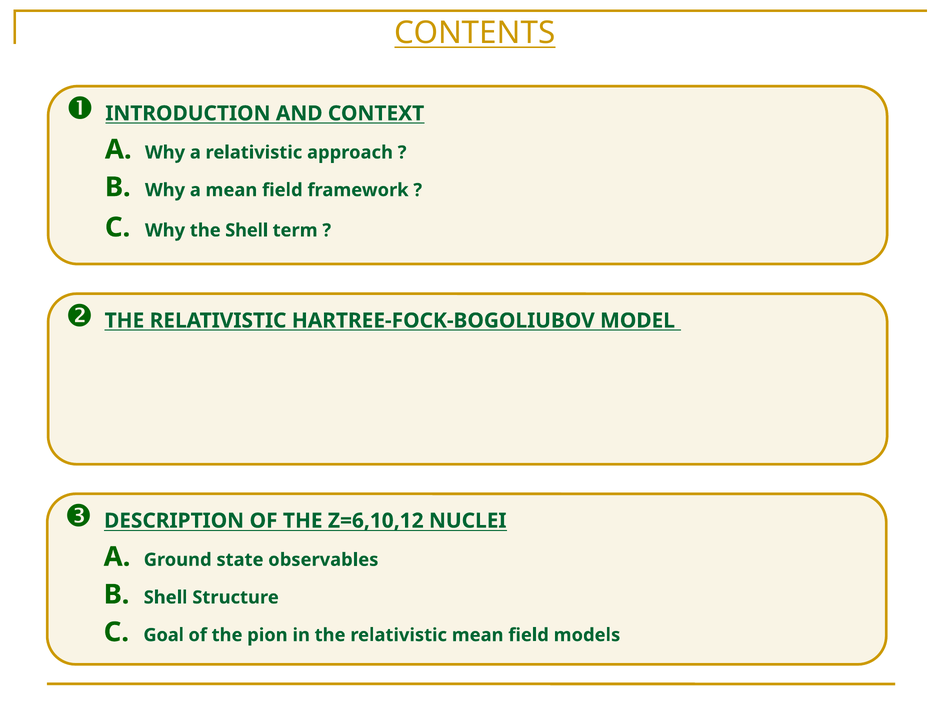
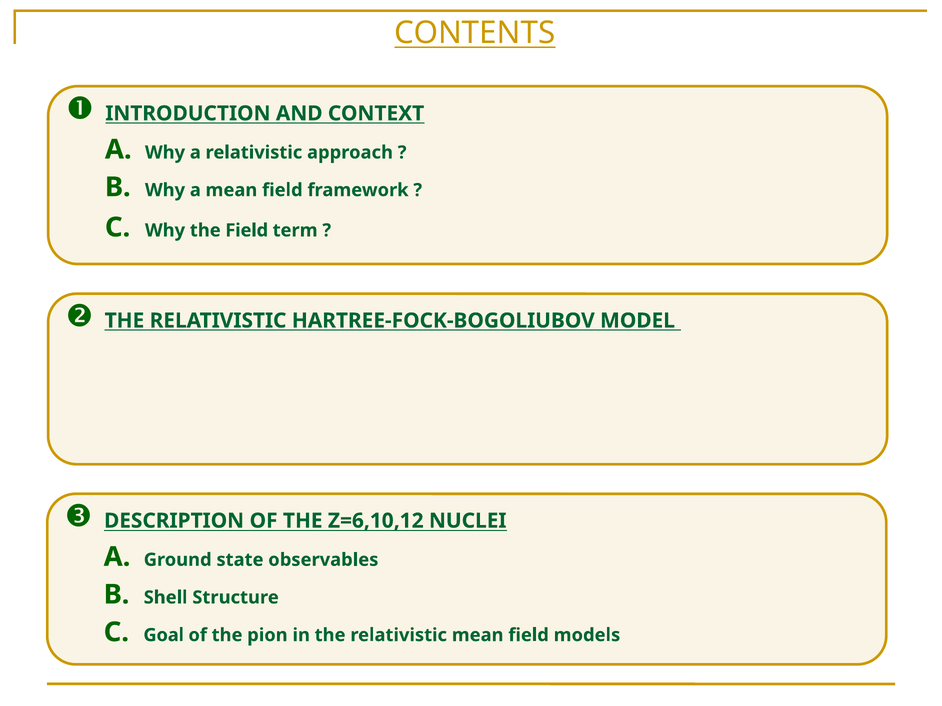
the Shell: Shell -> Field
